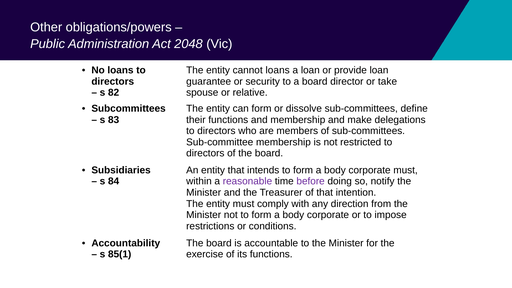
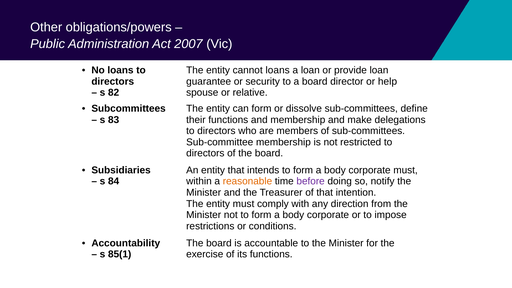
2048: 2048 -> 2007
take: take -> help
reasonable colour: purple -> orange
